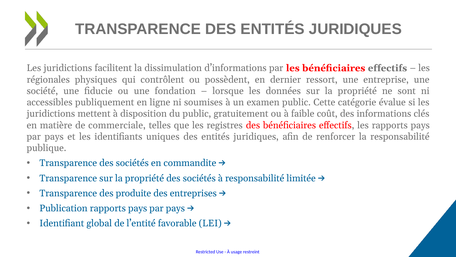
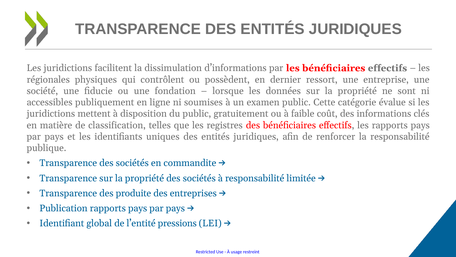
commerciale: commerciale -> classification
favorable: favorable -> pressions
